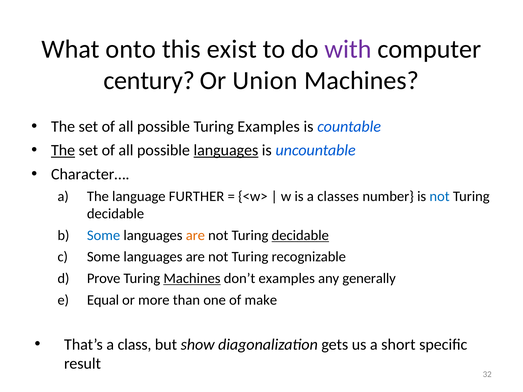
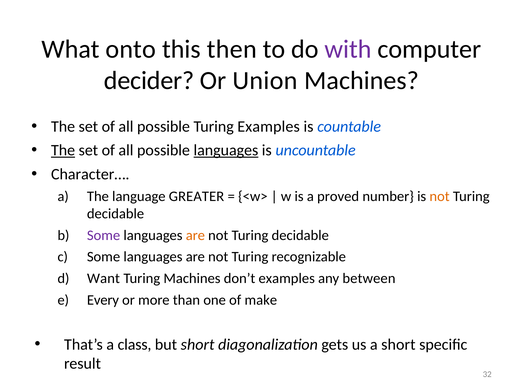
exist: exist -> then
century: century -> decider
FURTHER: FURTHER -> GREATER
classes: classes -> proved
not at (440, 197) colour: blue -> orange
Some at (104, 236) colour: blue -> purple
decidable at (300, 236) underline: present -> none
Prove: Prove -> Want
Machines at (192, 279) underline: present -> none
generally: generally -> between
Equal: Equal -> Every
but show: show -> short
